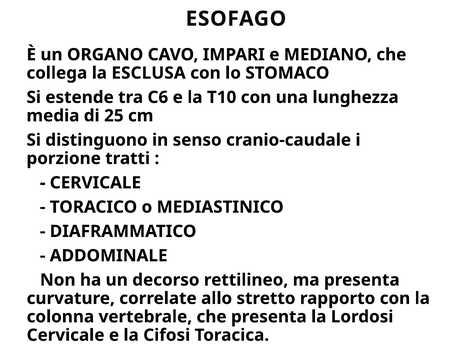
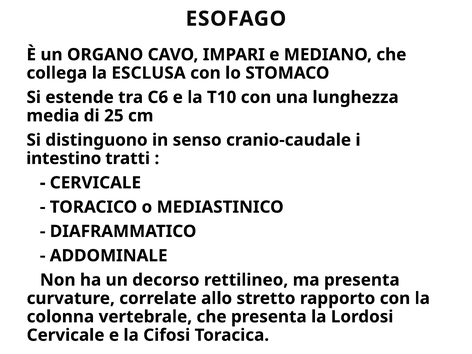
porzione: porzione -> intestino
